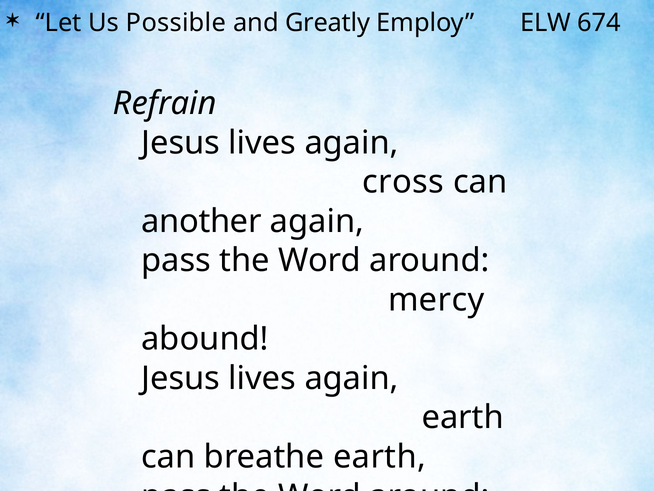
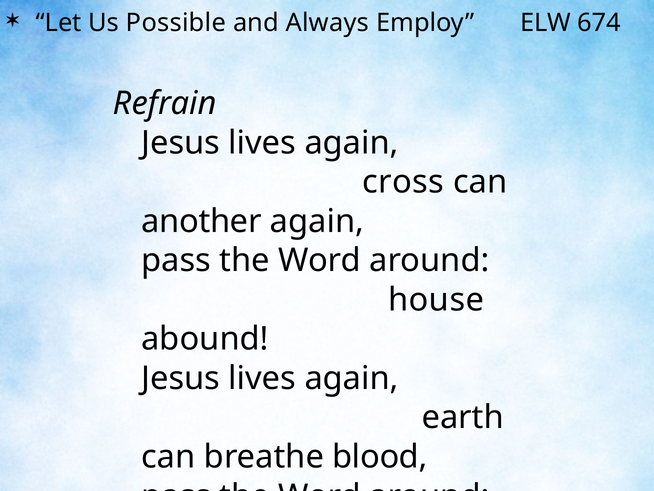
Greatly: Greatly -> Always
mercy: mercy -> house
breathe earth: earth -> blood
